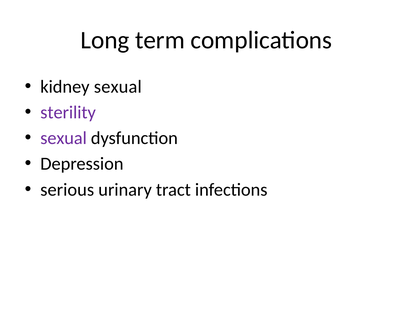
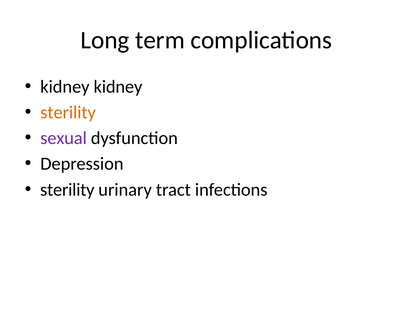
kidney sexual: sexual -> kidney
sterility at (68, 112) colour: purple -> orange
serious at (67, 189): serious -> sterility
